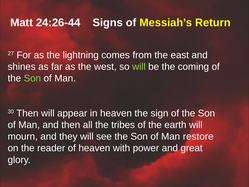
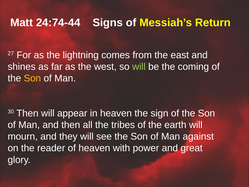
24:26-44: 24:26-44 -> 24:74-44
Son at (32, 78) colour: light green -> yellow
restore: restore -> against
